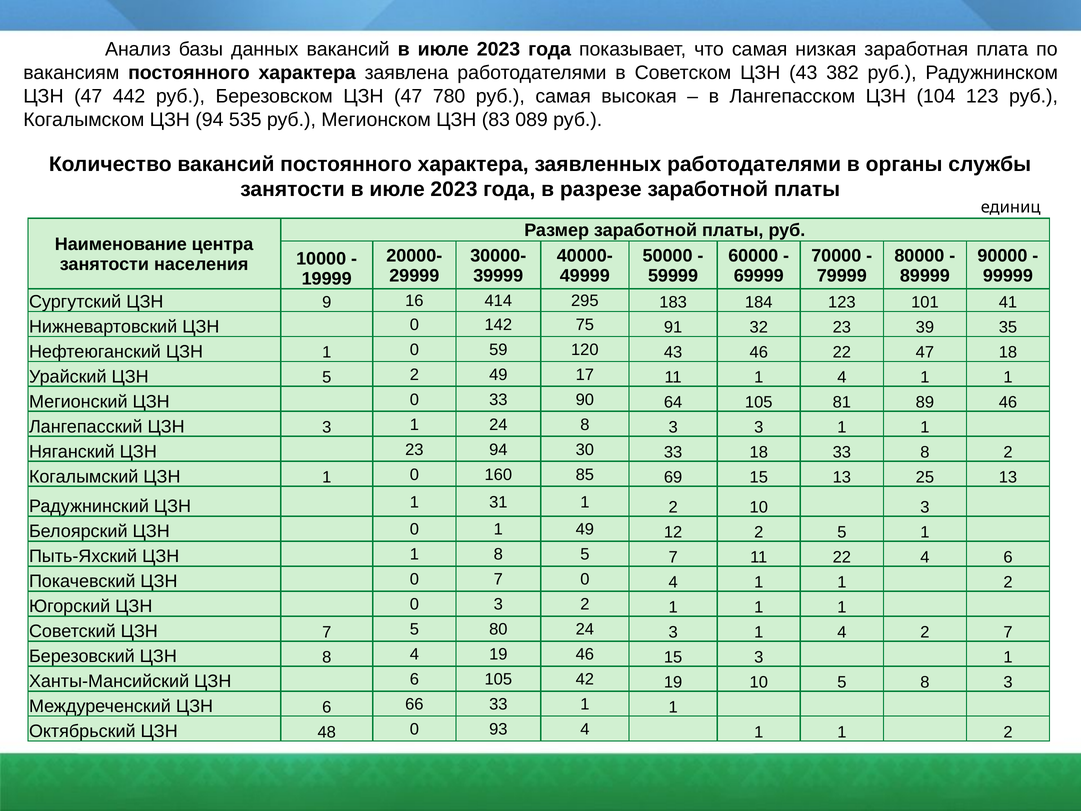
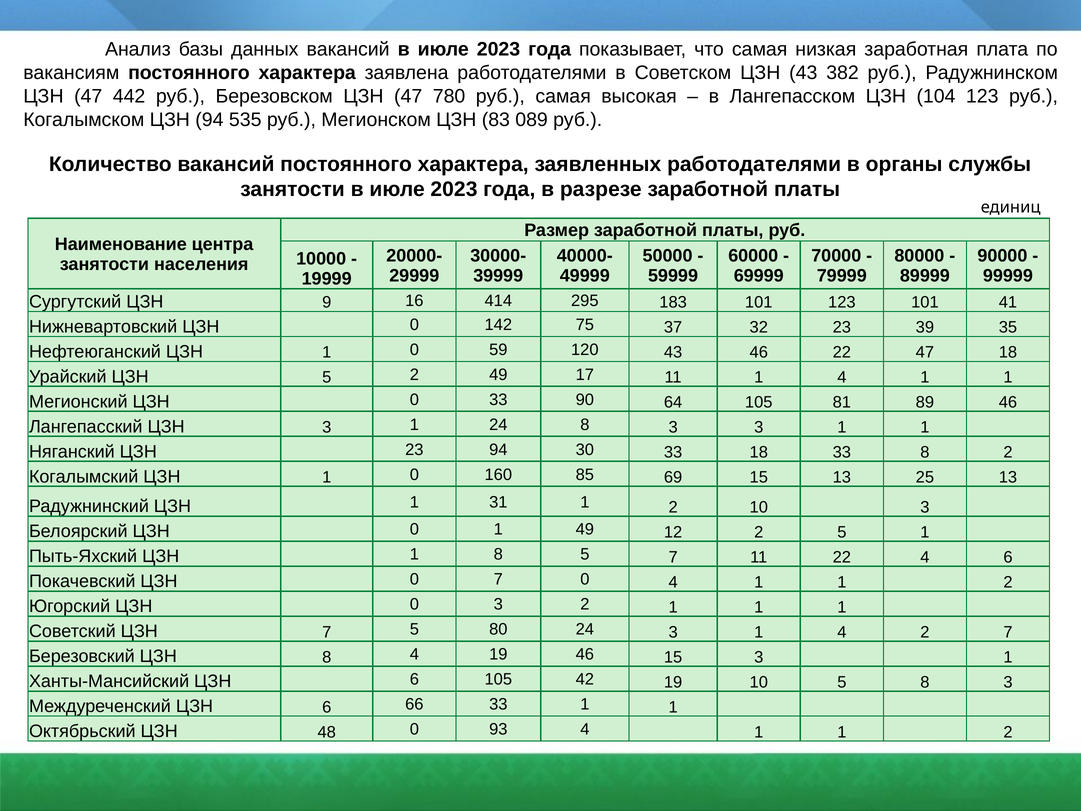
183 184: 184 -> 101
91: 91 -> 37
